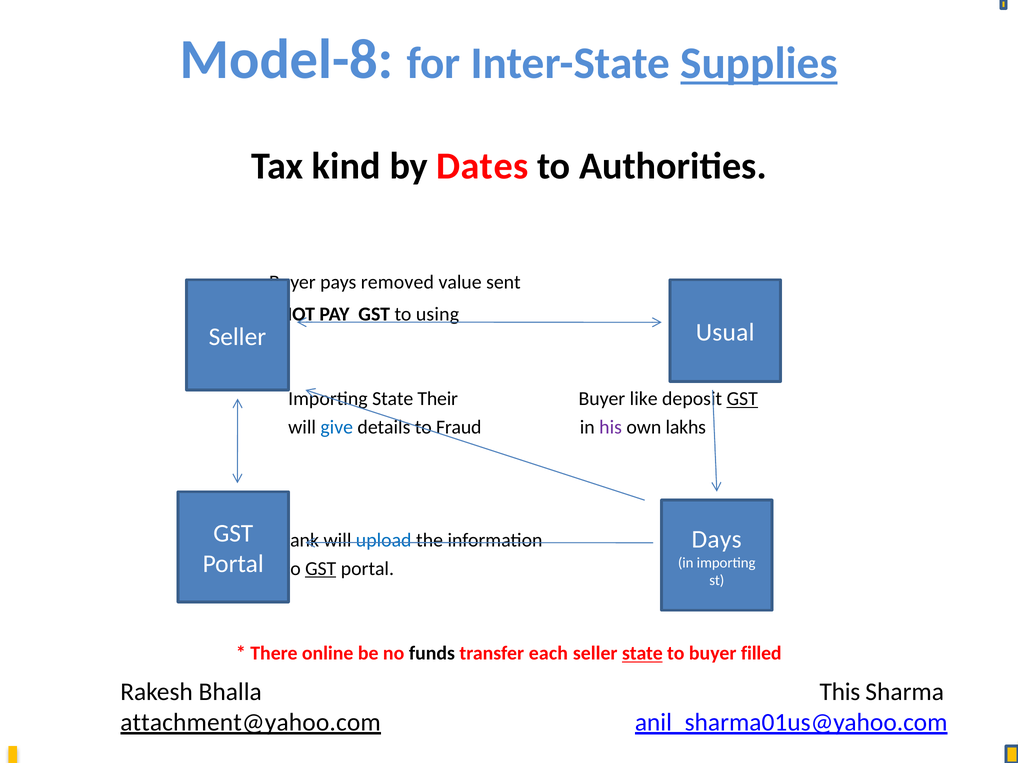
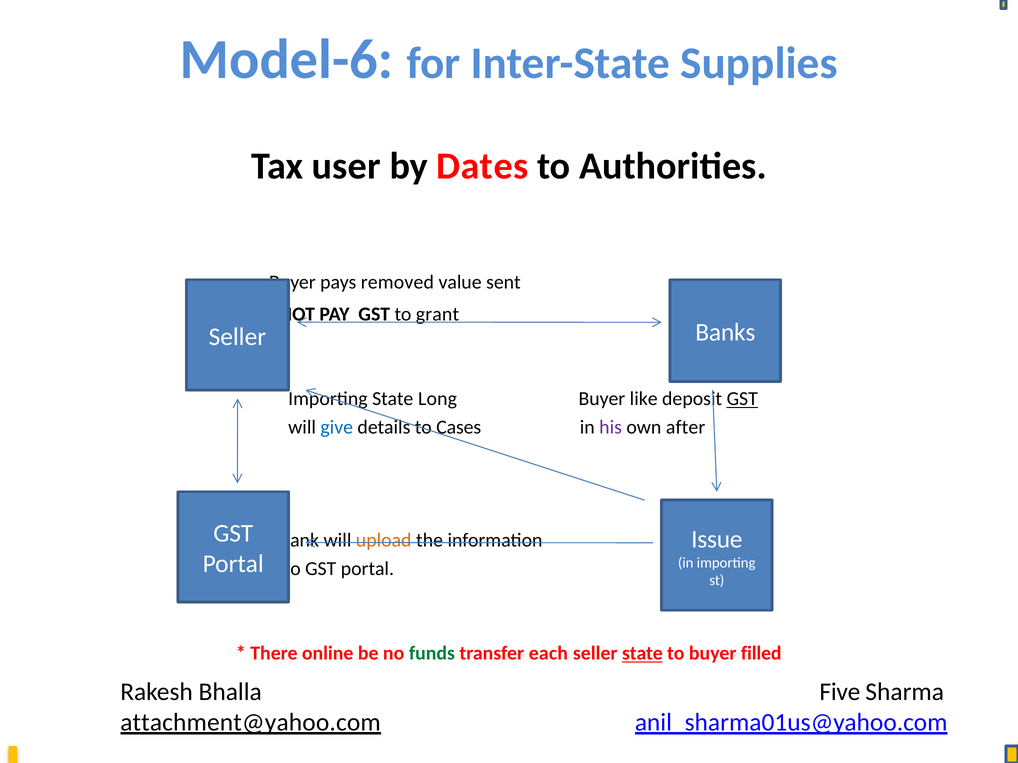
Model-8: Model-8 -> Model-6
Supplies underline: present -> none
kind: kind -> user
using: using -> grant
Usual: Usual -> Banks
Their: Their -> Long
Fraud: Fraud -> Cases
lakhs: lakhs -> after
Days: Days -> Issue
upload colour: blue -> orange
GST at (321, 569) underline: present -> none
funds colour: black -> green
This: This -> Five
